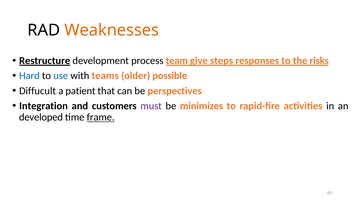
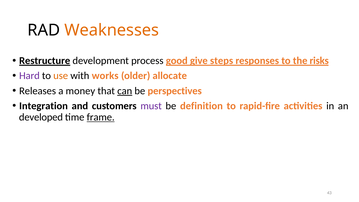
team: team -> good
Hard colour: blue -> purple
use colour: blue -> orange
teams: teams -> works
possible: possible -> allocate
Diffucult: Diffucult -> Releases
patient: patient -> money
can underline: none -> present
minimizes: minimizes -> definition
